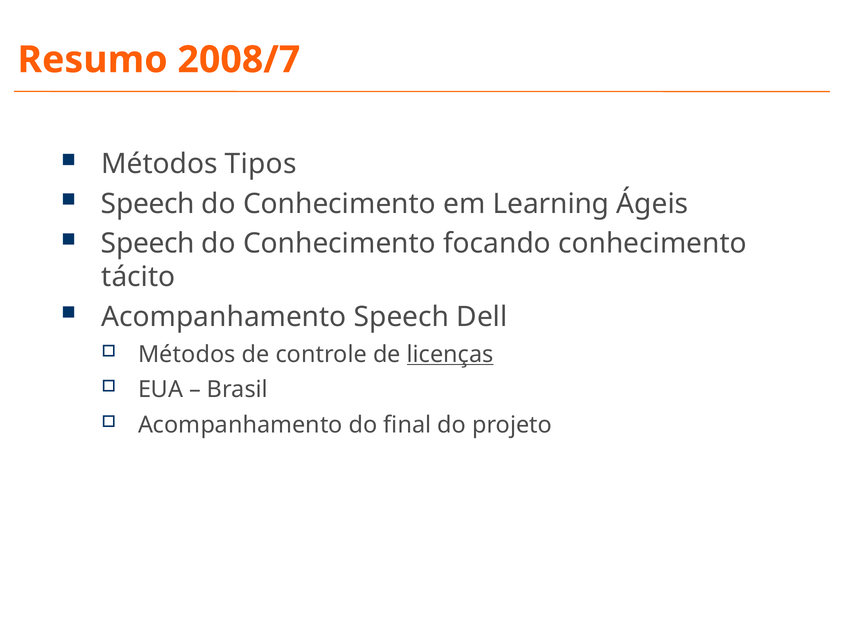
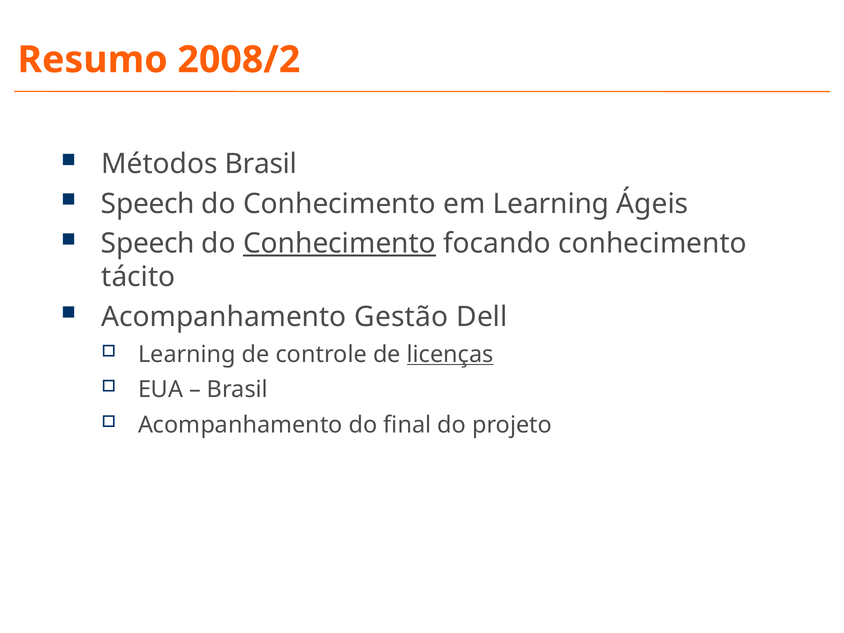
2008/7: 2008/7 -> 2008/2
Métodos Tipos: Tipos -> Brasil
Conhecimento at (340, 243) underline: none -> present
Acompanhamento Speech: Speech -> Gestão
Métodos at (187, 354): Métodos -> Learning
